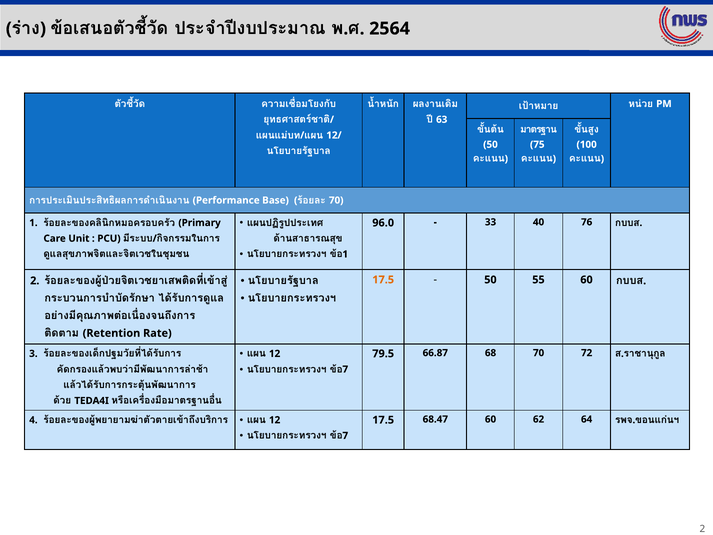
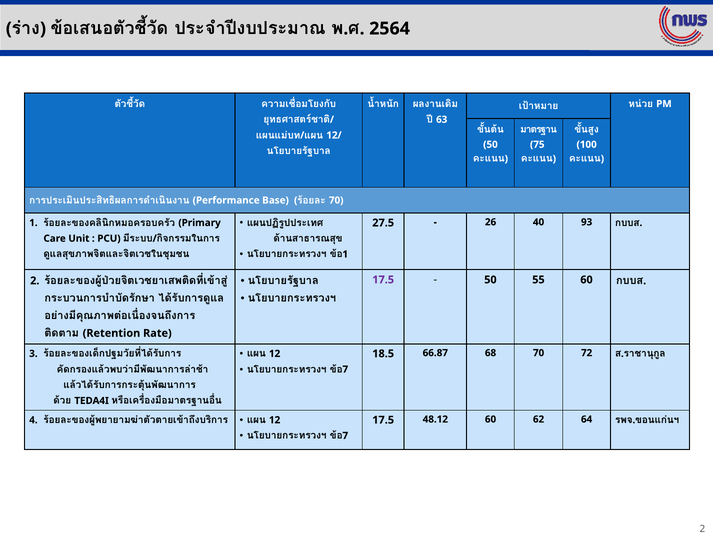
96.0: 96.0 -> 27.5
33: 33 -> 26
76: 76 -> 93
17.5 at (383, 280) colour: orange -> purple
79.5: 79.5 -> 18.5
68.47: 68.47 -> 48.12
